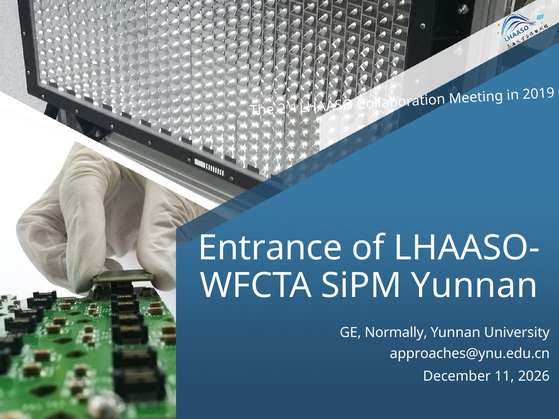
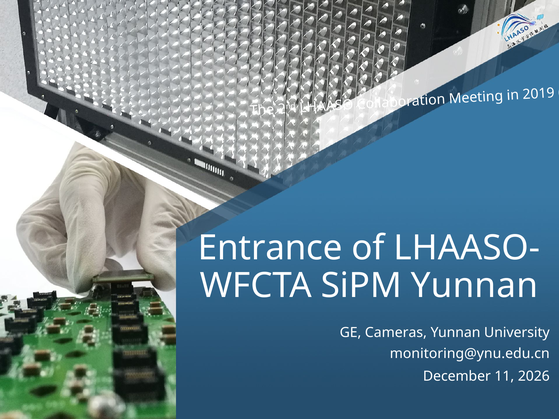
Normally: Normally -> Cameras
approaches@ynu.edu.cn: approaches@ynu.edu.cn -> monitoring@ynu.edu.cn
